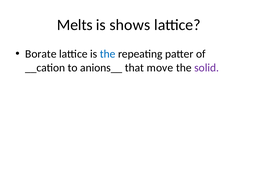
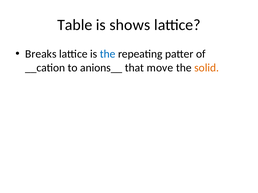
Melts: Melts -> Table
Borate: Borate -> Breaks
solid colour: purple -> orange
